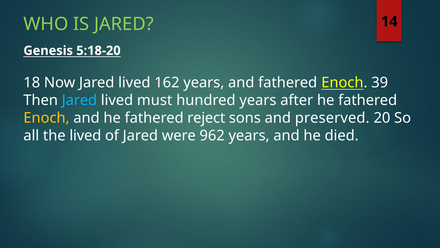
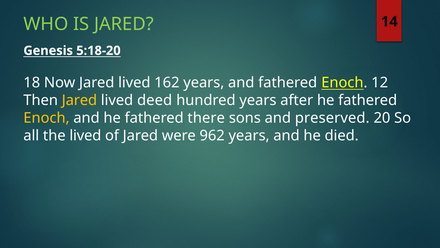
39: 39 -> 12
Jared at (79, 100) colour: light blue -> yellow
must: must -> deed
reject: reject -> there
